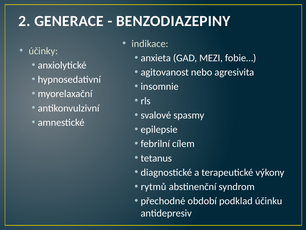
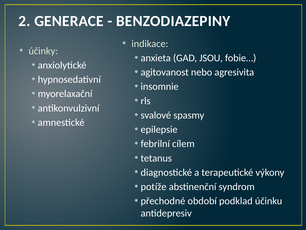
MEZI: MEZI -> JSOU
rytmů: rytmů -> potíže
